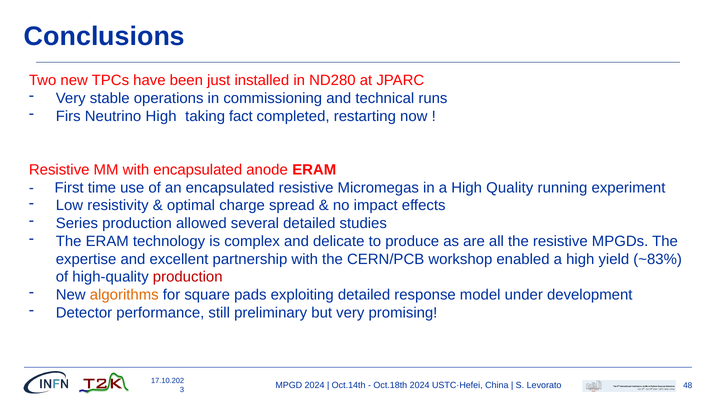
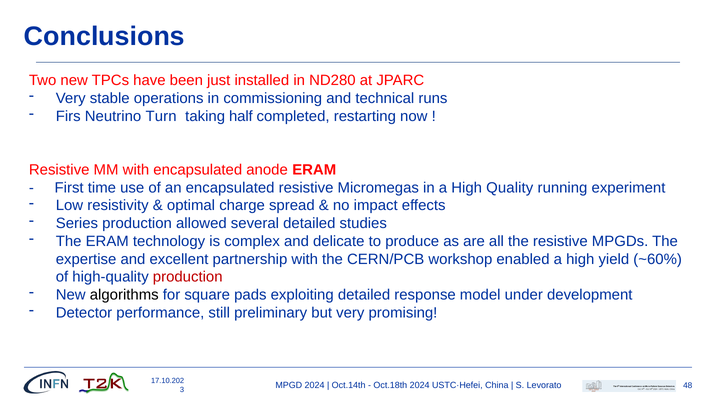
Neutrino High: High -> Turn
fact: fact -> half
~83%: ~83% -> ~60%
algorithms colour: orange -> black
